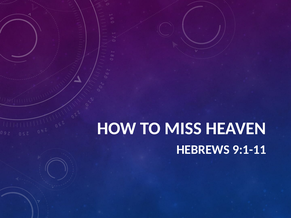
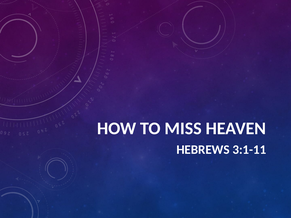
9:1-11: 9:1-11 -> 3:1-11
